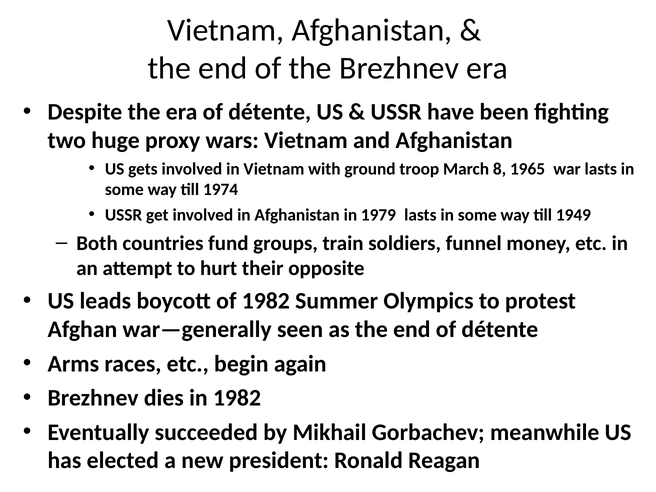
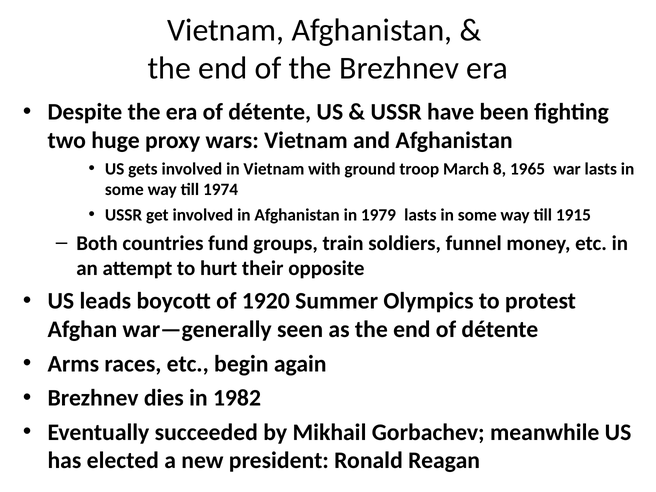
1949: 1949 -> 1915
of 1982: 1982 -> 1920
